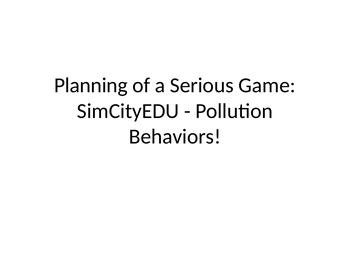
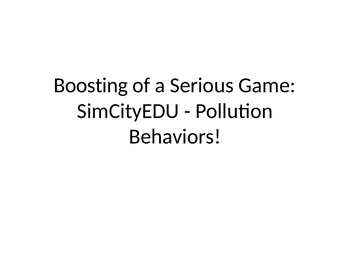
Planning: Planning -> Boosting
